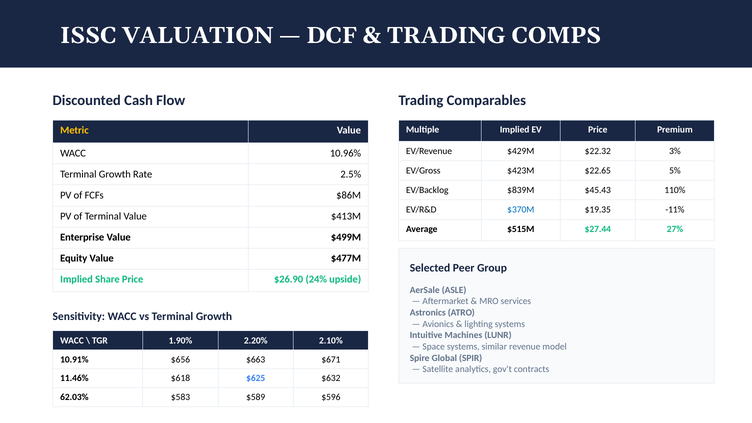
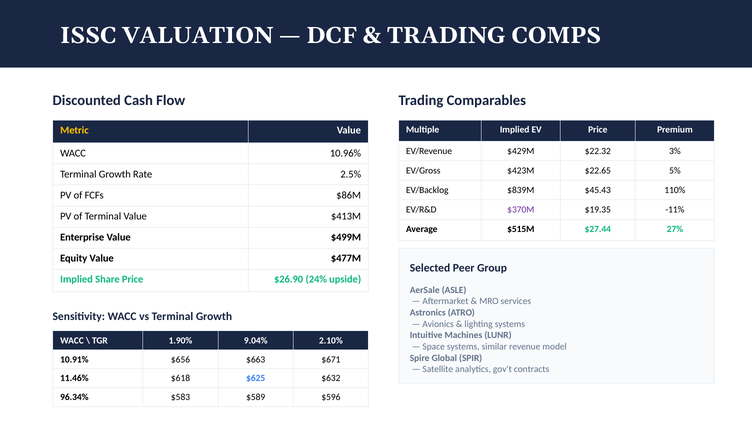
$370M colour: blue -> purple
2.20%: 2.20% -> 9.04%
62.03%: 62.03% -> 96.34%
